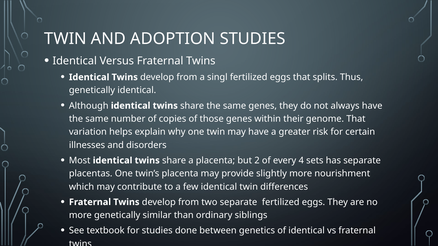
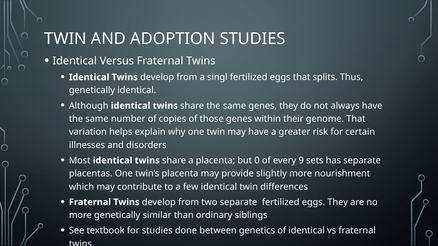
2: 2 -> 0
4: 4 -> 9
